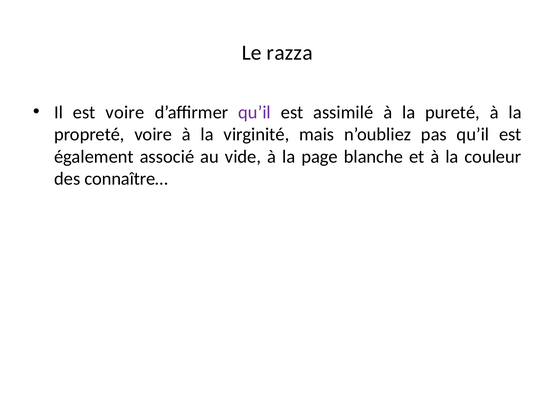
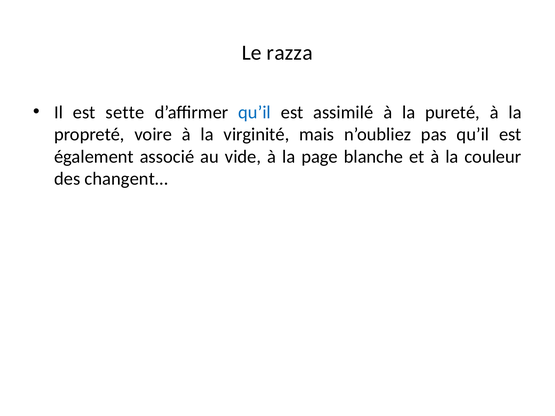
est voire: voire -> sette
qu’il at (255, 112) colour: purple -> blue
connaître…: connaître… -> changent…
